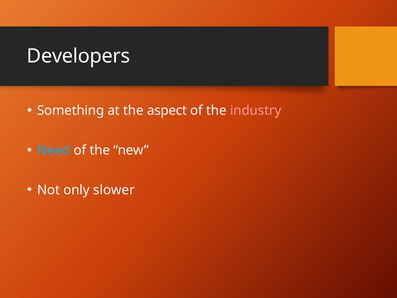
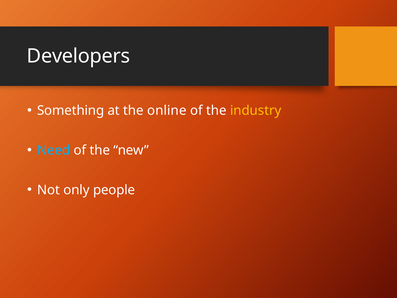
aspect: aspect -> online
industry colour: pink -> yellow
slower: slower -> people
